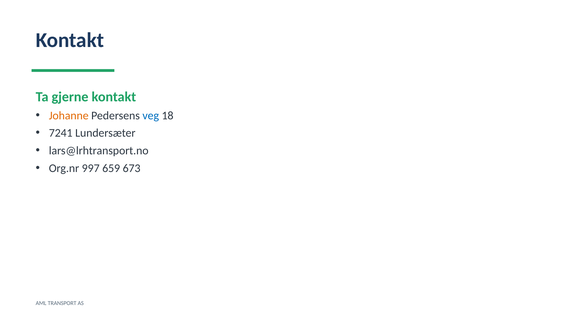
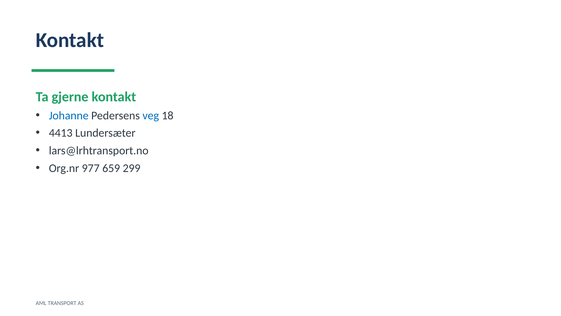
Johanne colour: orange -> blue
7241: 7241 -> 4413
997: 997 -> 977
673: 673 -> 299
